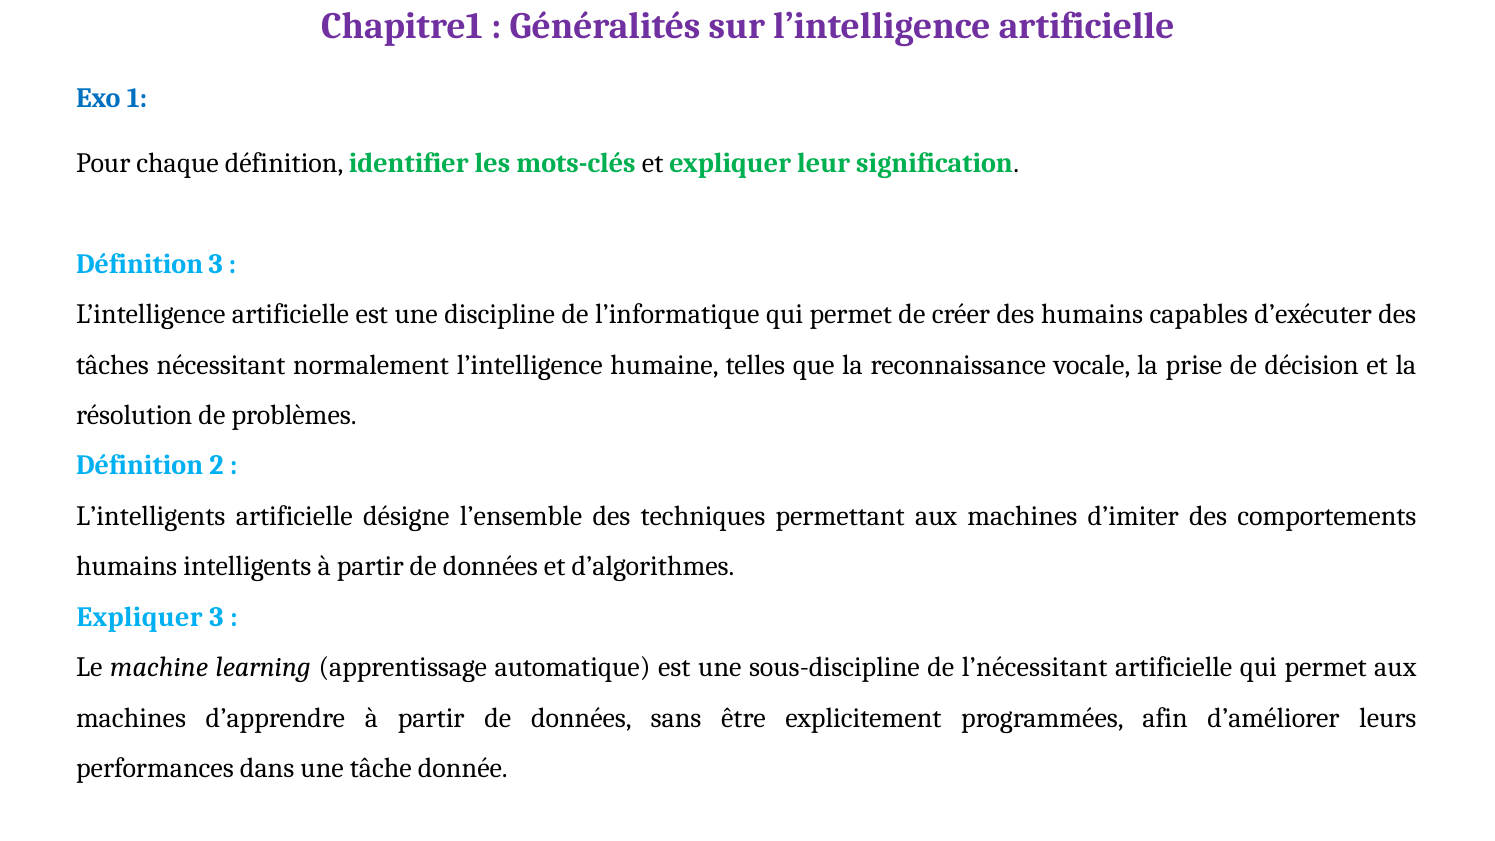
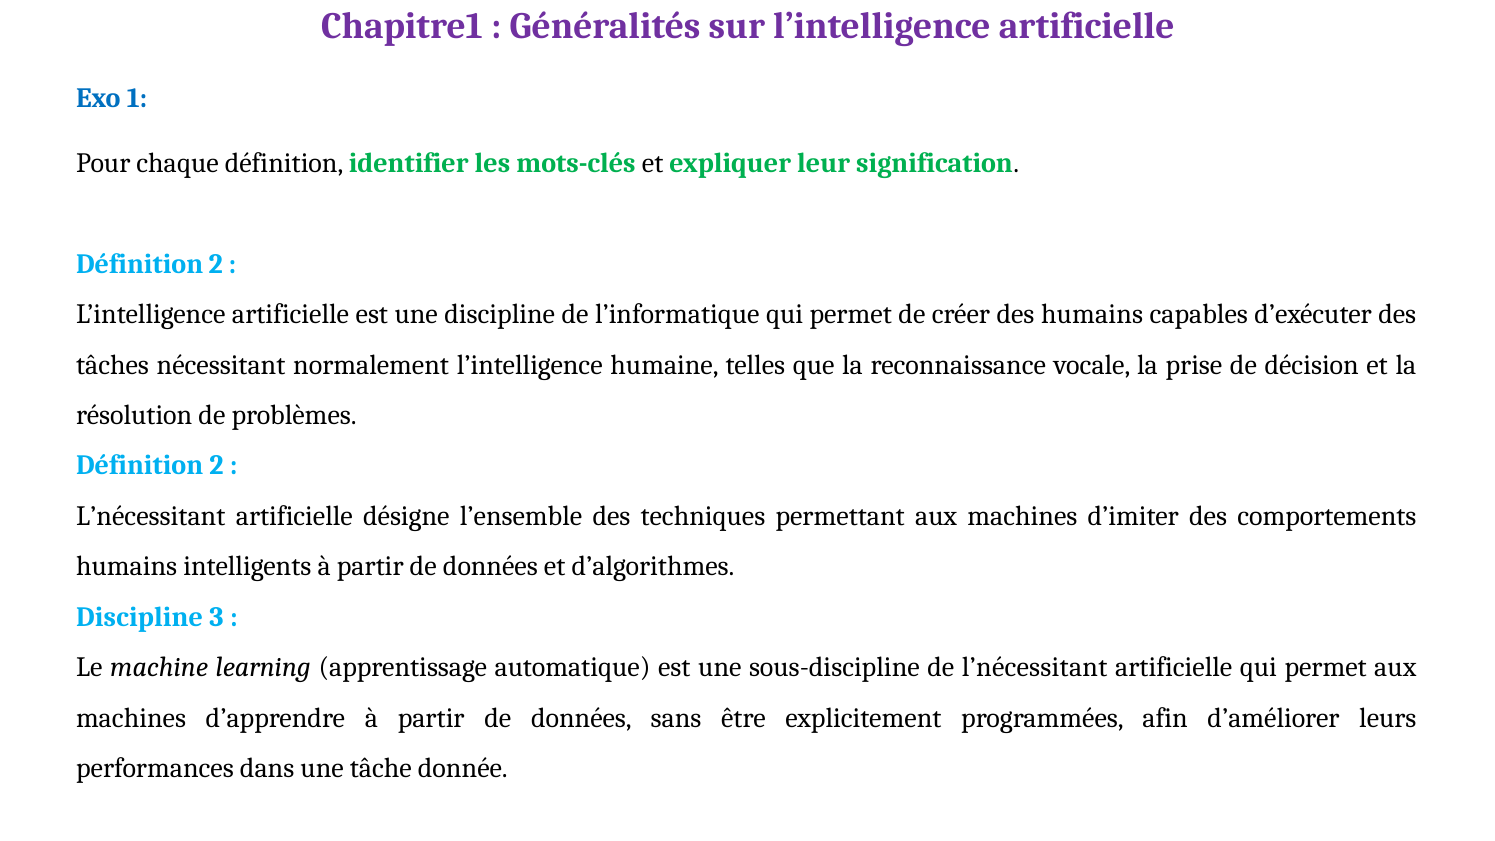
3 at (216, 264): 3 -> 2
L’intelligents at (151, 516): L’intelligents -> L’nécessitant
Expliquer at (140, 617): Expliquer -> Discipline
